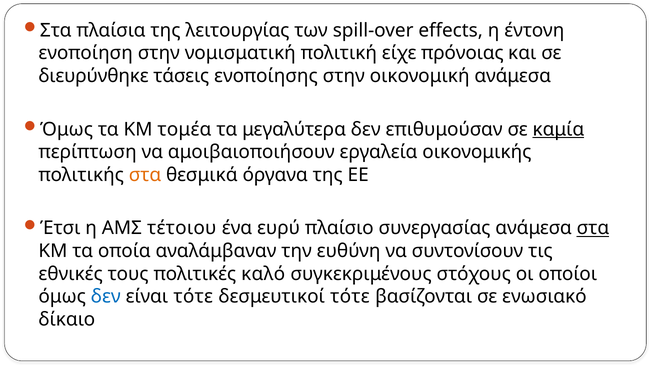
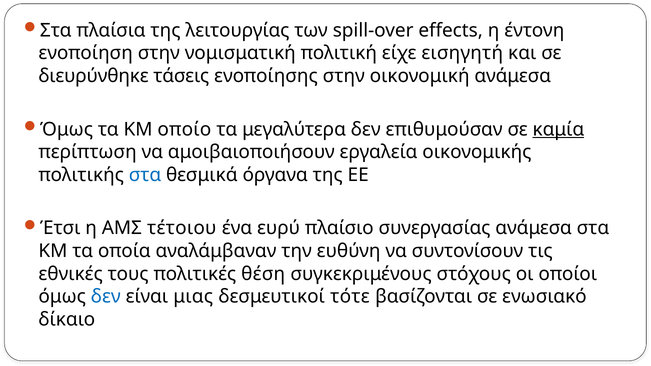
πρόνοιας: πρόνοιας -> εισηγητή
τομέα: τομέα -> οποίο
στα at (145, 175) colour: orange -> blue
στα at (593, 228) underline: present -> none
καλό: καλό -> θέση
είναι τότε: τότε -> μιας
